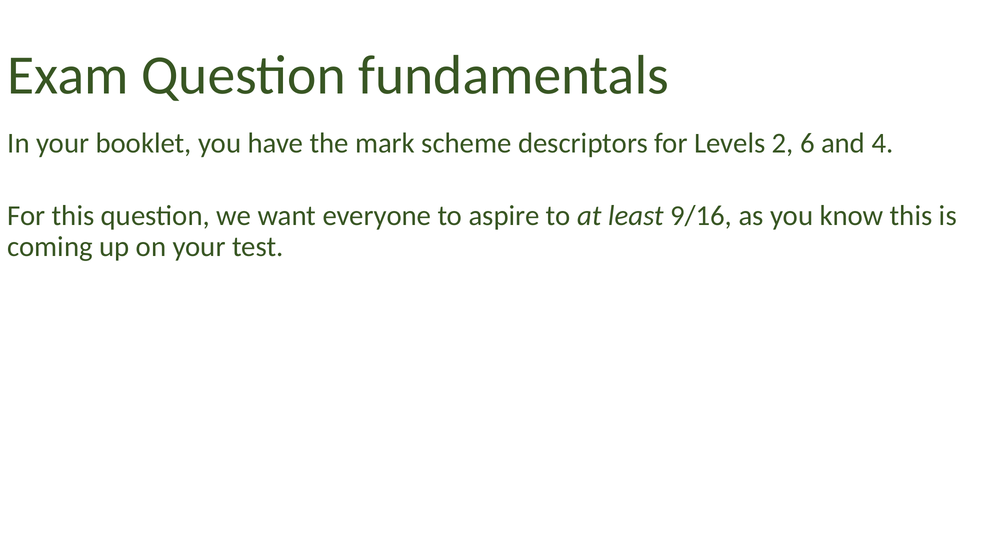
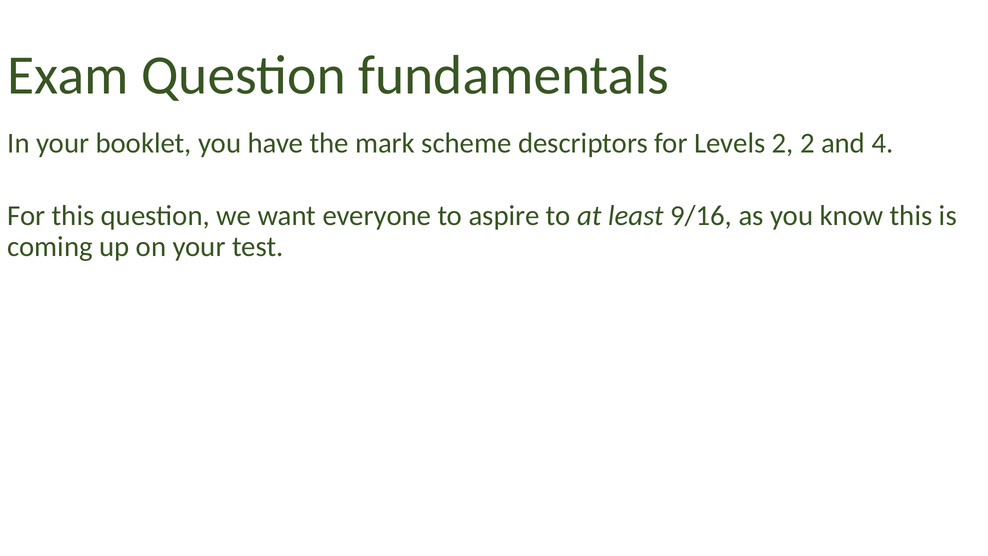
2 6: 6 -> 2
